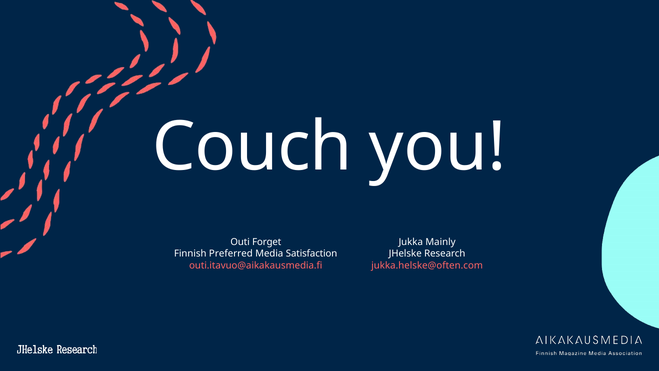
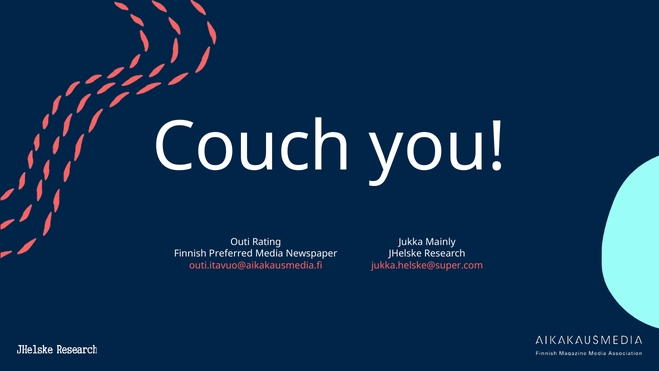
Forget: Forget -> Rating
Satisfaction: Satisfaction -> Newspaper
jukka.helske@often.com: jukka.helske@often.com -> jukka.helske@super.com
